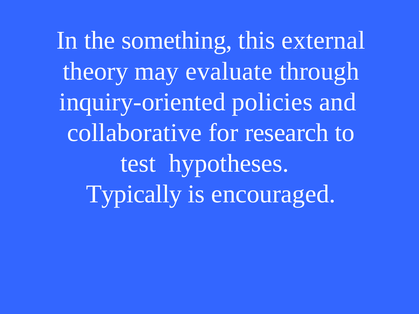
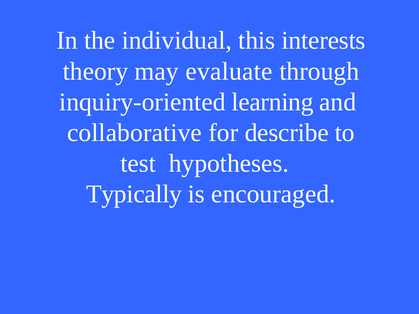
something: something -> individual
external: external -> interests
policies: policies -> learning
research: research -> describe
